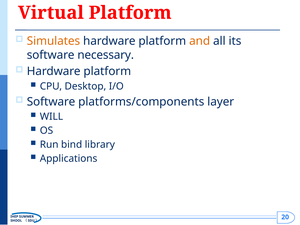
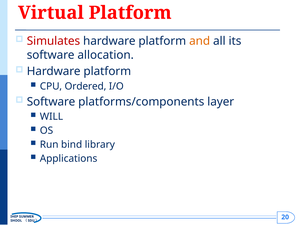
Simulates colour: orange -> red
necessary: necessary -> allocation
Desktop: Desktop -> Ordered
